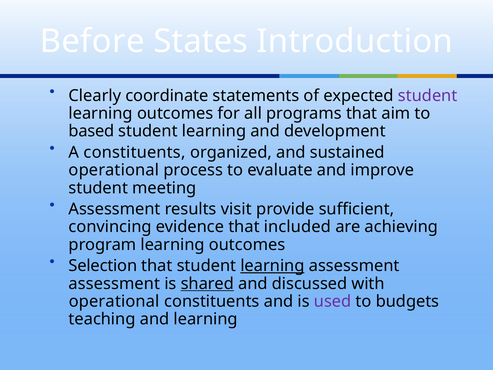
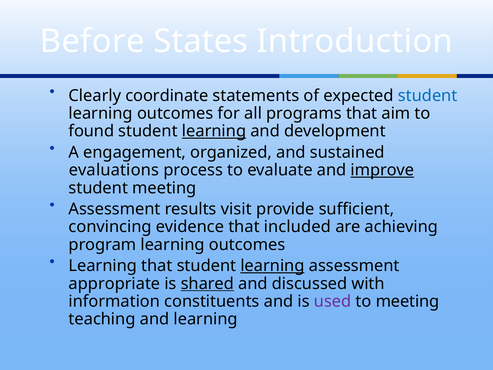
student at (428, 96) colour: purple -> blue
based: based -> found
learning at (214, 131) underline: none -> present
A constituents: constituents -> engagement
operational at (114, 170): operational -> evaluations
improve underline: none -> present
Selection at (103, 266): Selection -> Learning
assessment at (114, 283): assessment -> appropriate
operational at (114, 301): operational -> information
to budgets: budgets -> meeting
